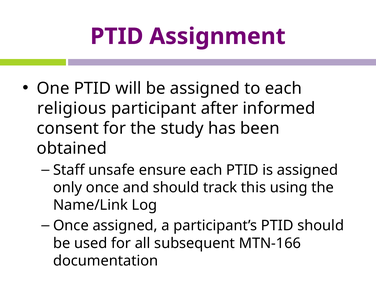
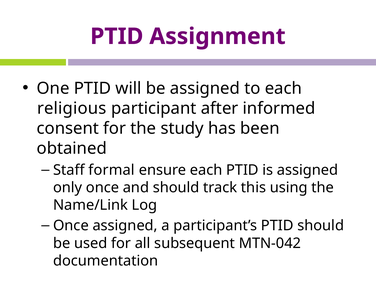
unsafe: unsafe -> formal
MTN-166: MTN-166 -> MTN-042
